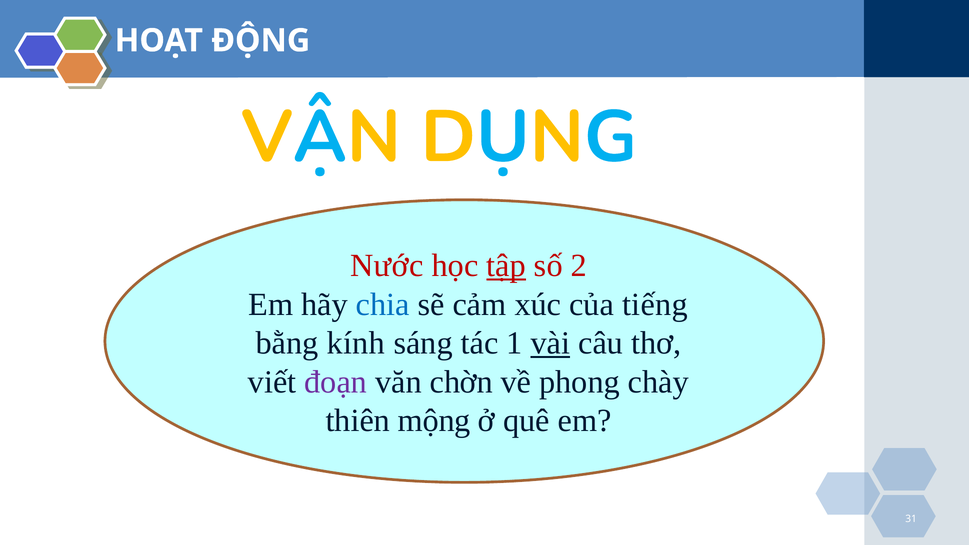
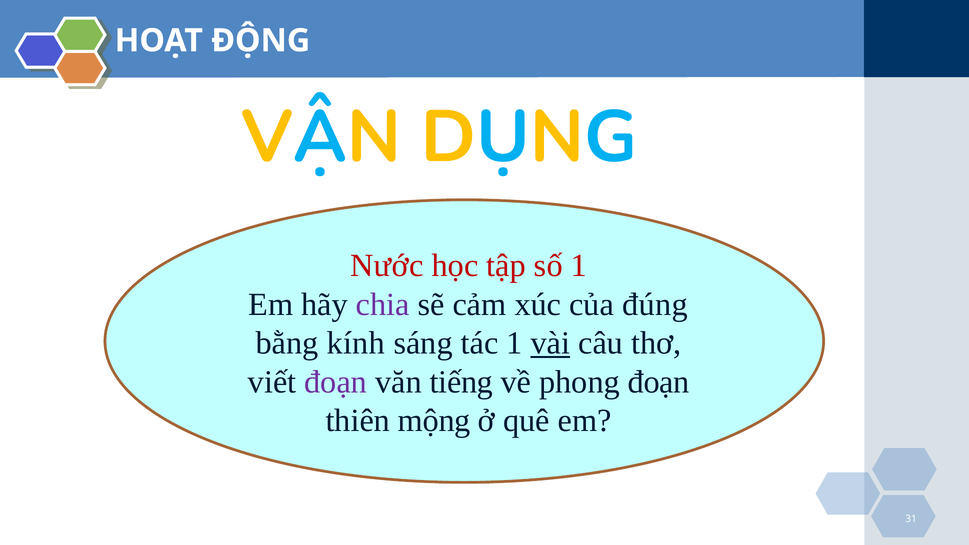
tập underline: present -> none
số 2: 2 -> 1
chia colour: blue -> purple
tiếng: tiếng -> đúng
chờn: chờn -> tiếng
phong chày: chày -> đoạn
